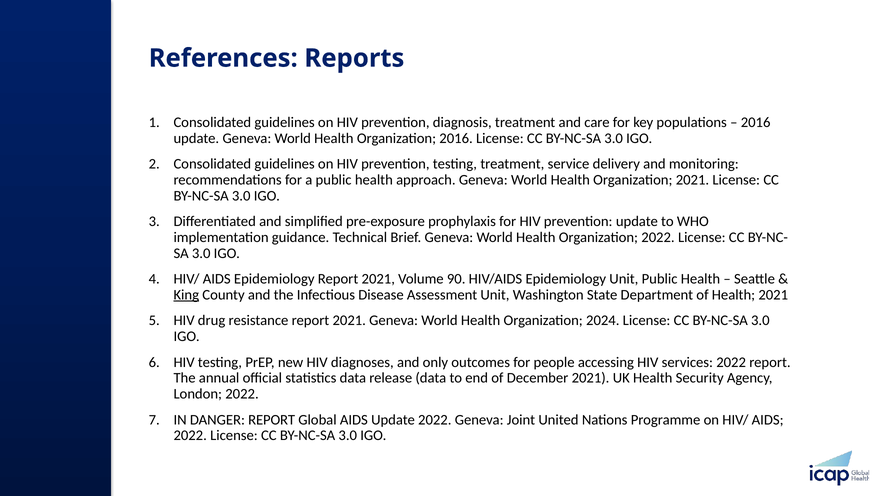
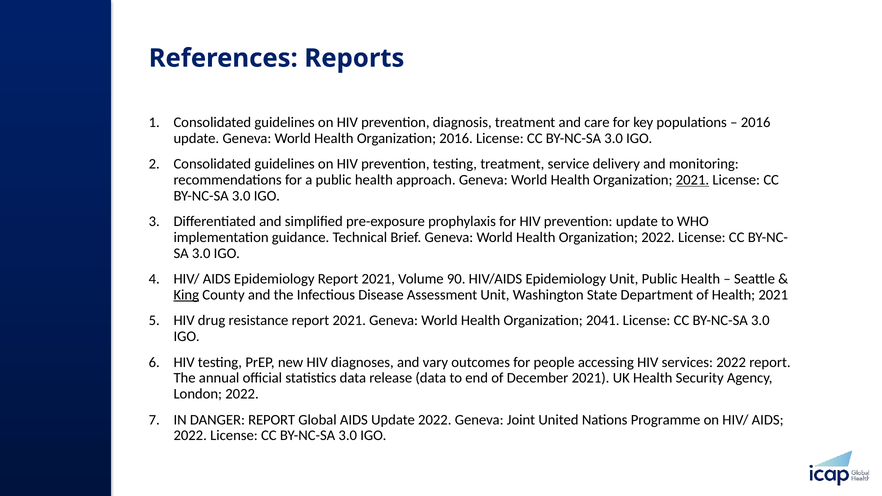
2021 at (692, 180) underline: none -> present
2024: 2024 -> 2041
only: only -> vary
